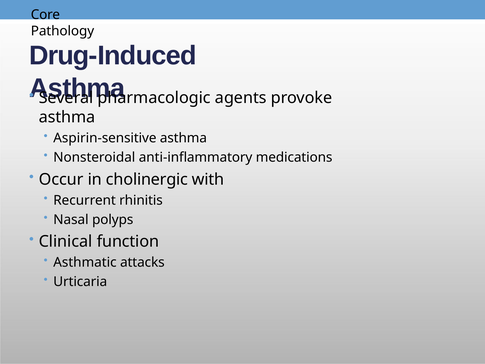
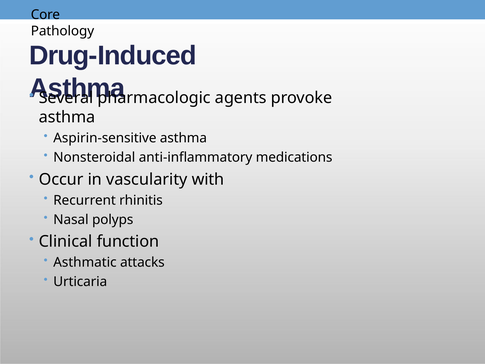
cholinergic: cholinergic -> vascularity
